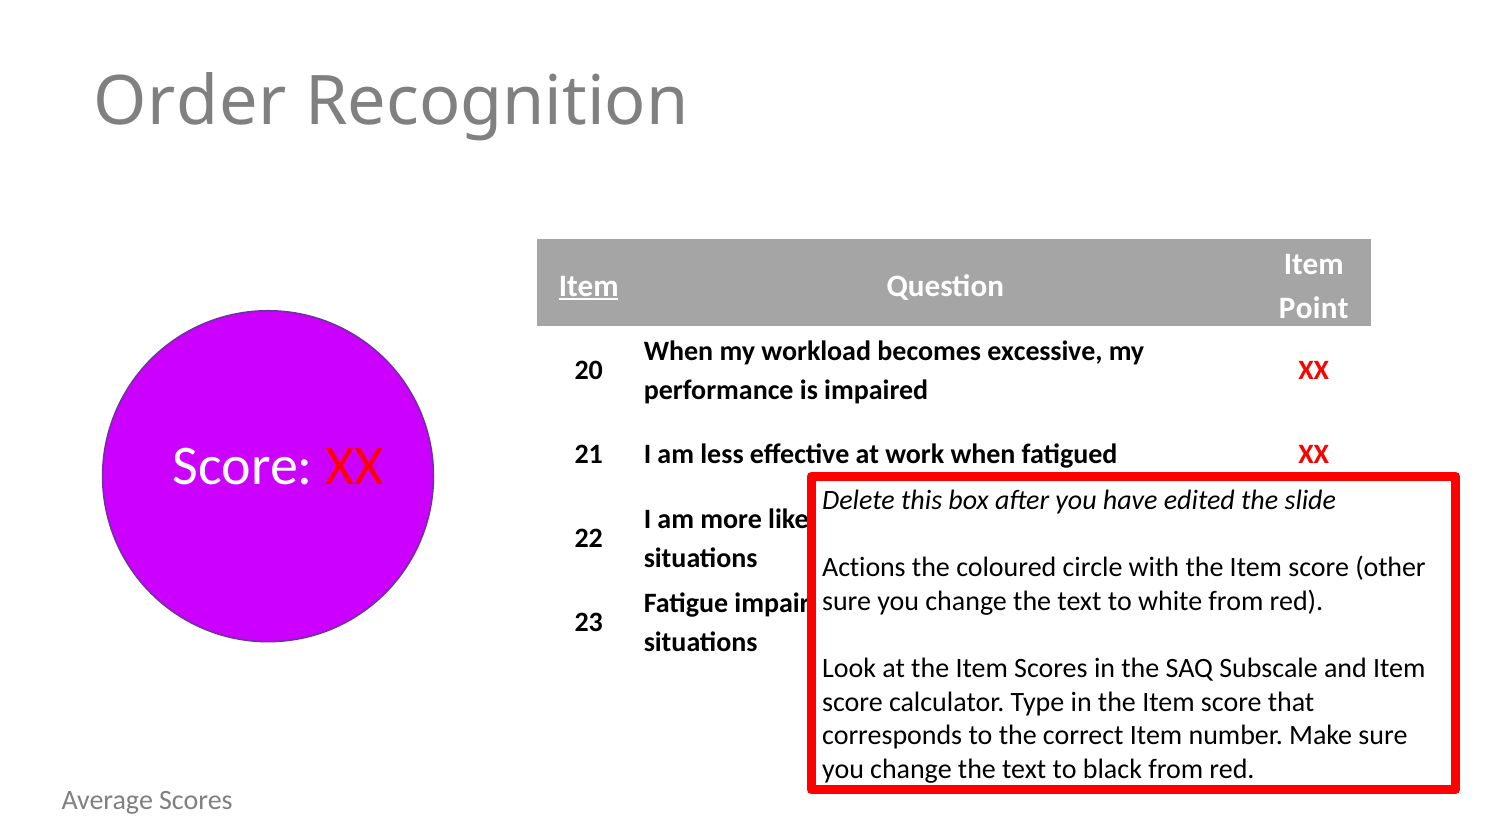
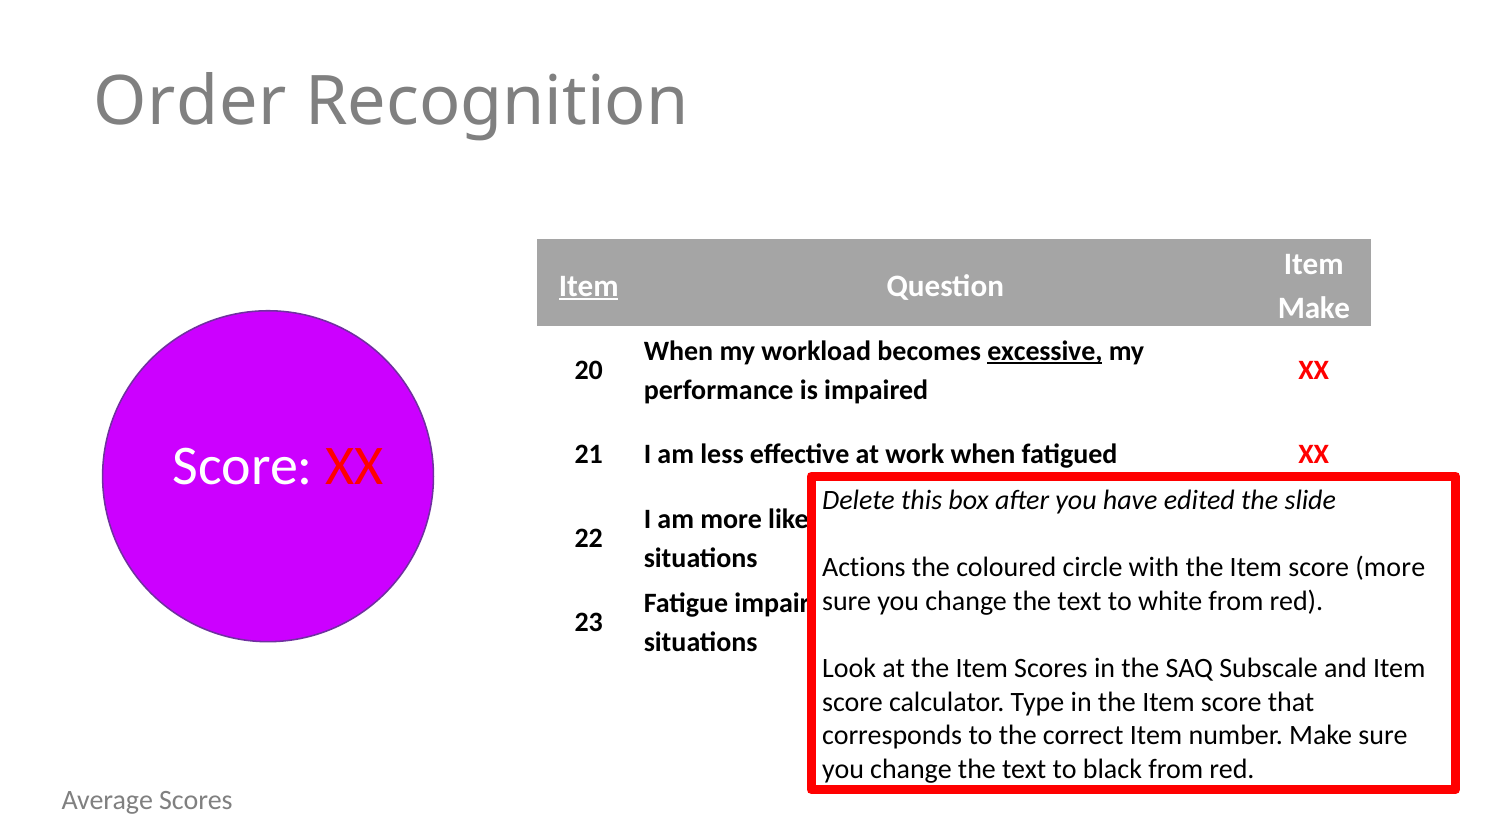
Point at (1314, 308): Point -> Make
excessive underline: none -> present
score other: other -> more
